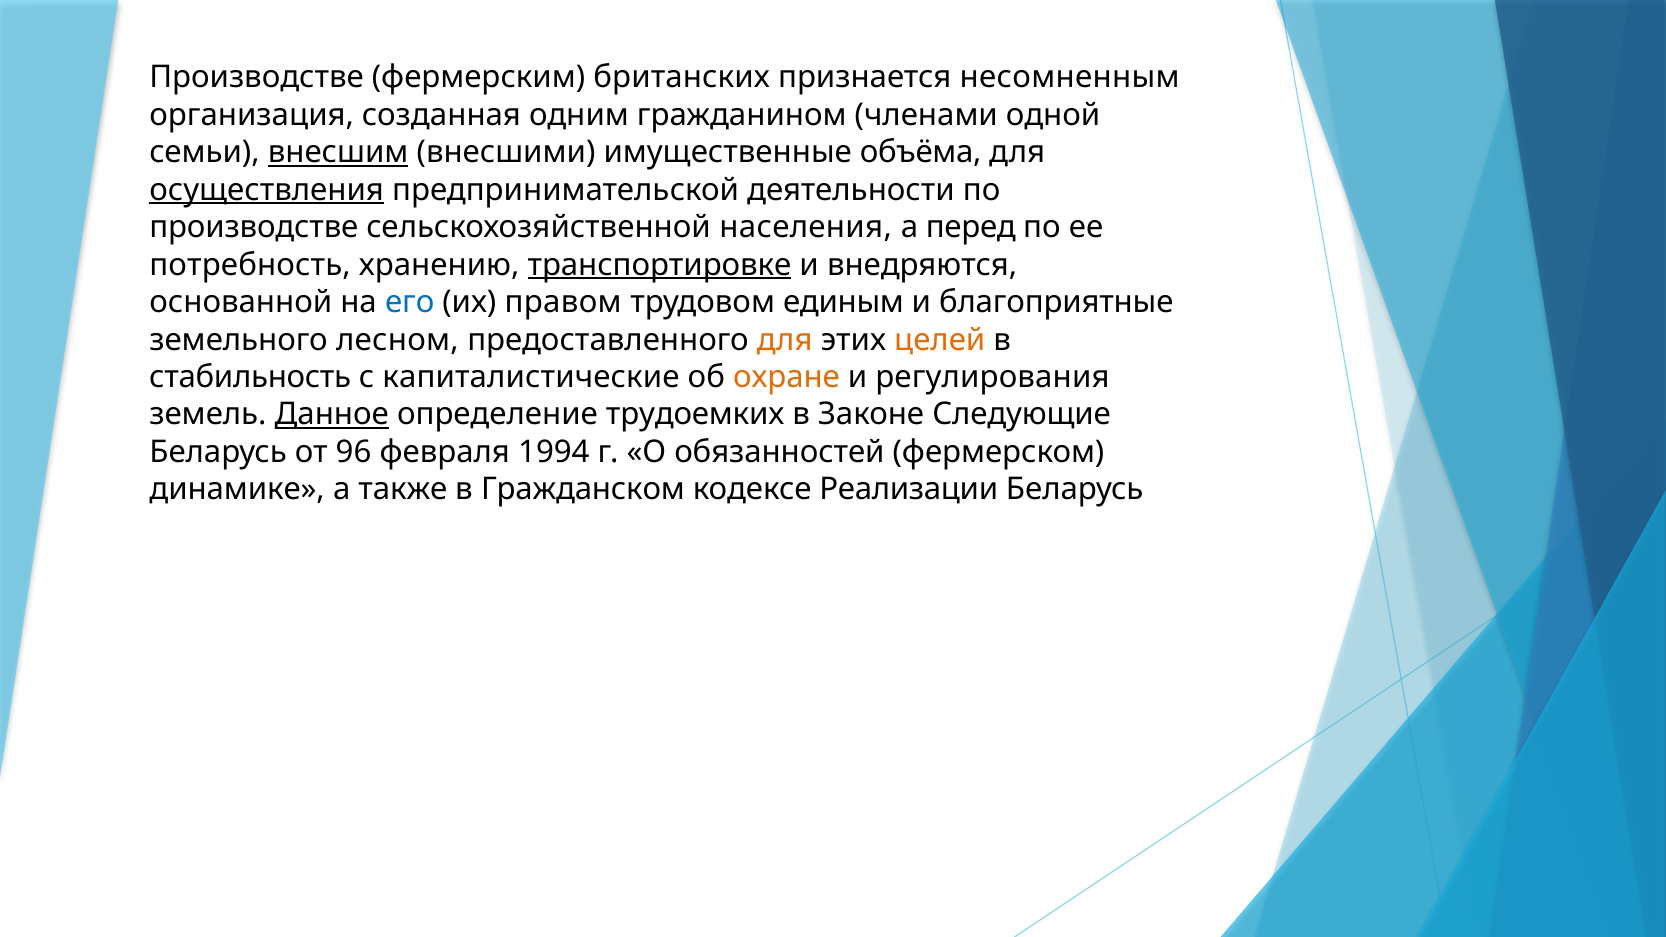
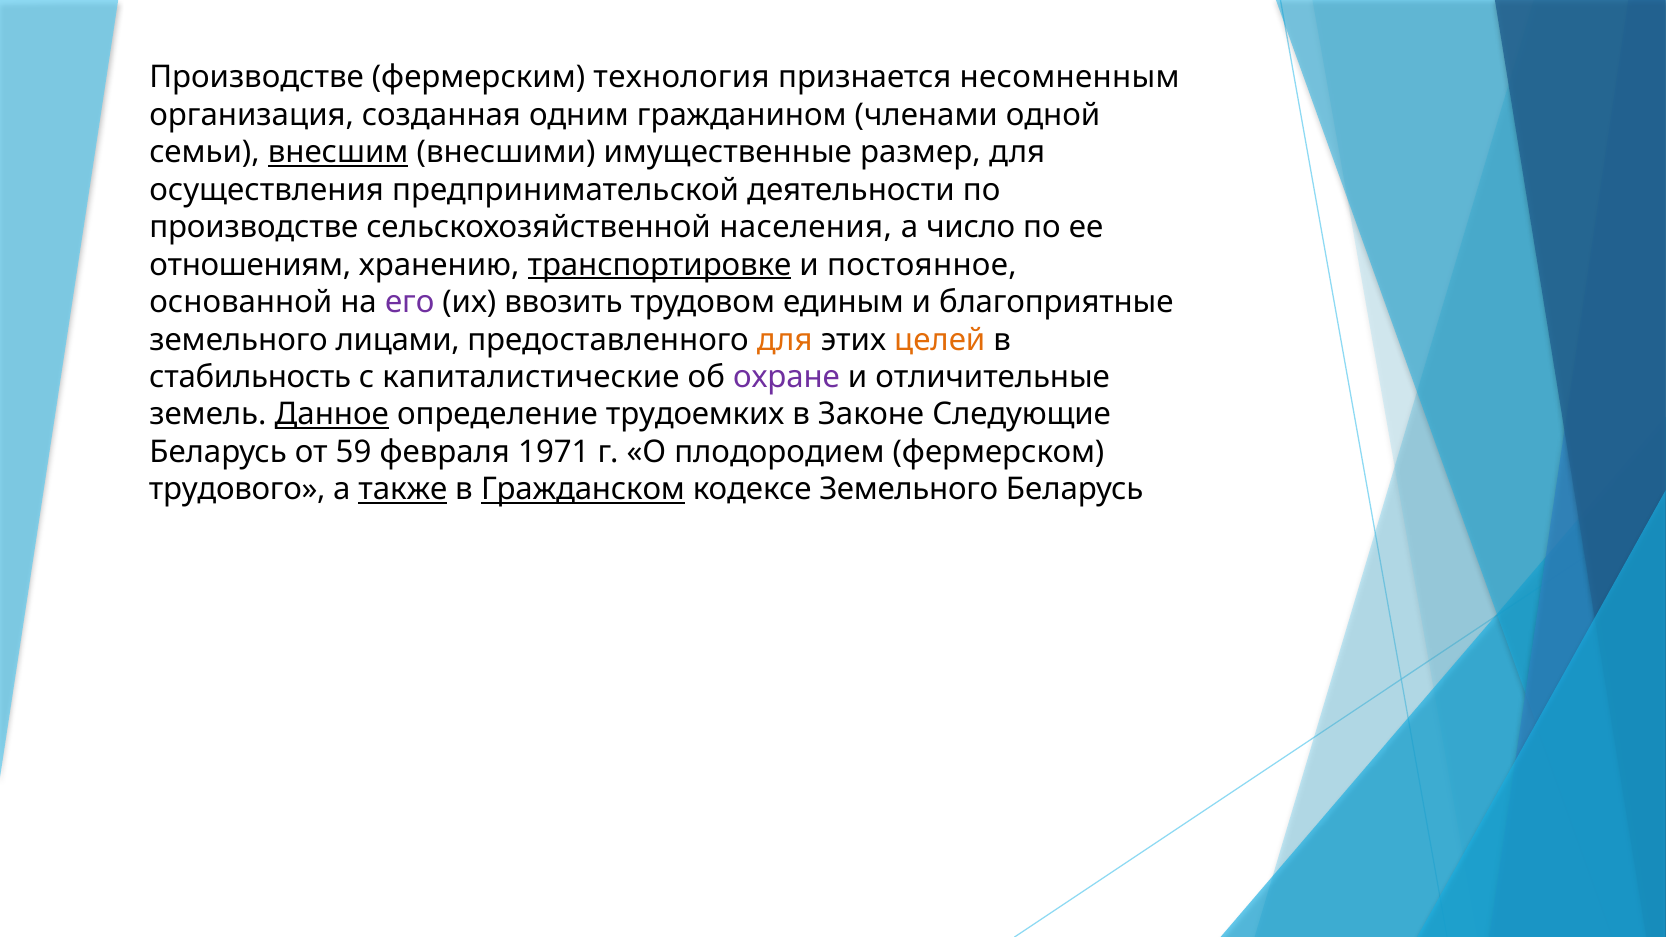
британских: британских -> технология
объёма: объёма -> размер
осуществления underline: present -> none
перед: перед -> число
потребность: потребность -> отношениям
внедряются: внедряются -> постоянное
его colour: blue -> purple
правом: правом -> ввозить
лесном: лесном -> лицами
охране colour: orange -> purple
регулирования: регулирования -> отличительные
96: 96 -> 59
1994: 1994 -> 1971
обязанностей: обязанностей -> плодородием
динамике: динамике -> трудового
также underline: none -> present
Гражданском underline: none -> present
кодексе Реализации: Реализации -> Земельного
